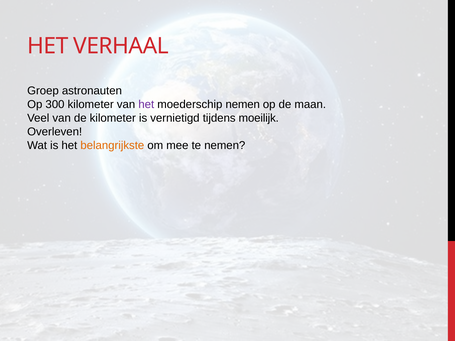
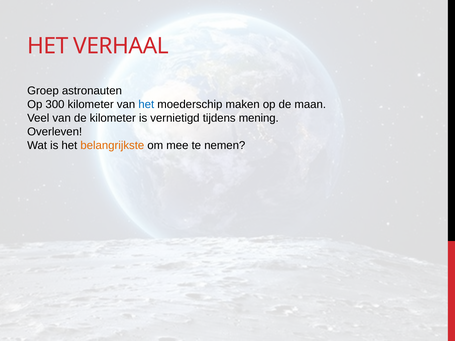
het at (146, 105) colour: purple -> blue
moederschip nemen: nemen -> maken
moeilijk: moeilijk -> mening
